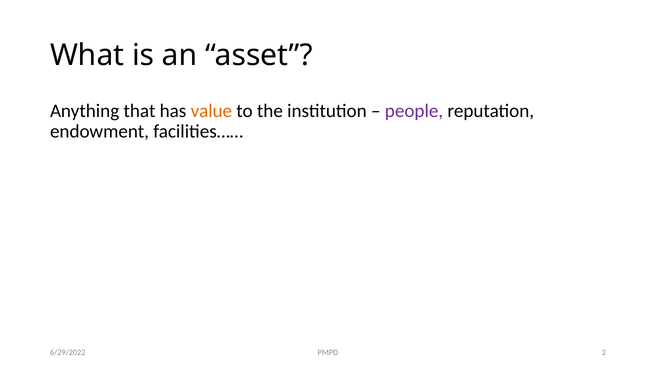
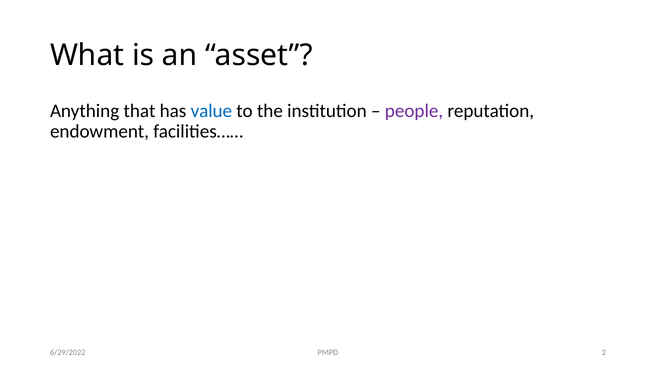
value colour: orange -> blue
